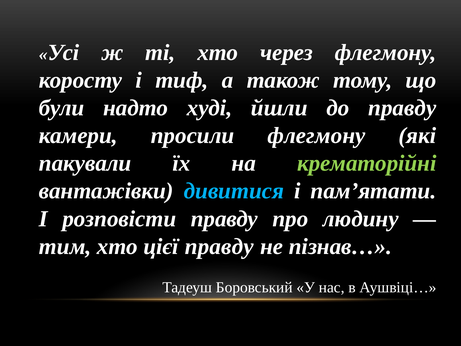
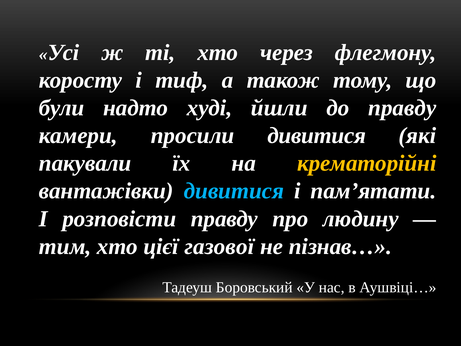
просили флегмону: флегмону -> дивитися
крематорійні colour: light green -> yellow
цієї правду: правду -> газової
